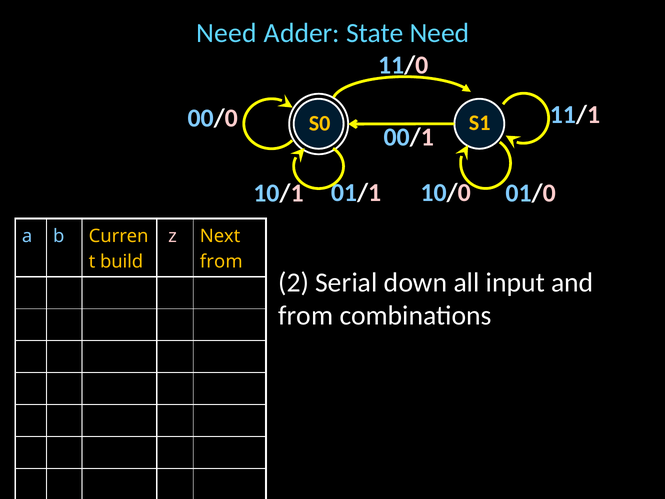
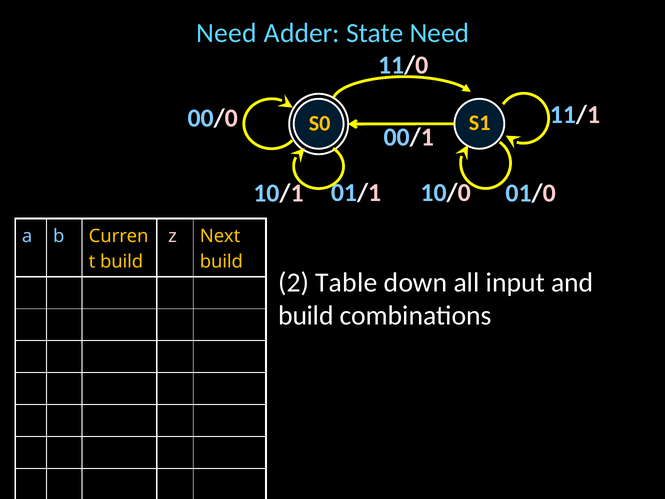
from at (221, 262): from -> build
Serial: Serial -> Table
from at (306, 316): from -> build
